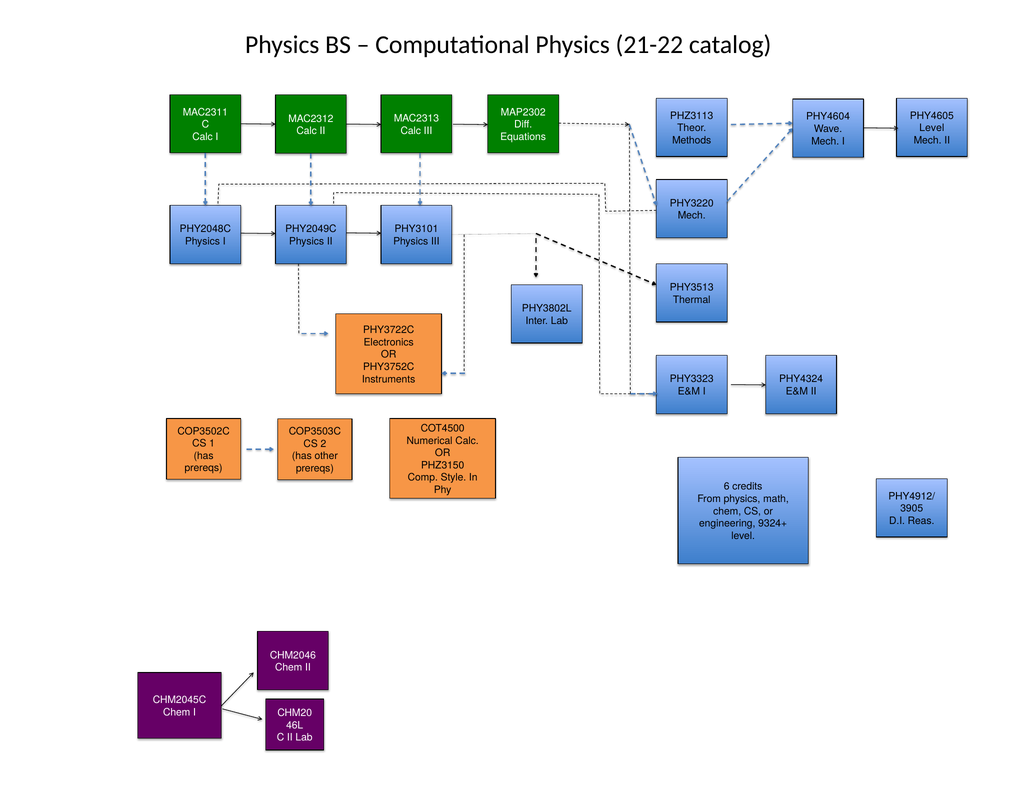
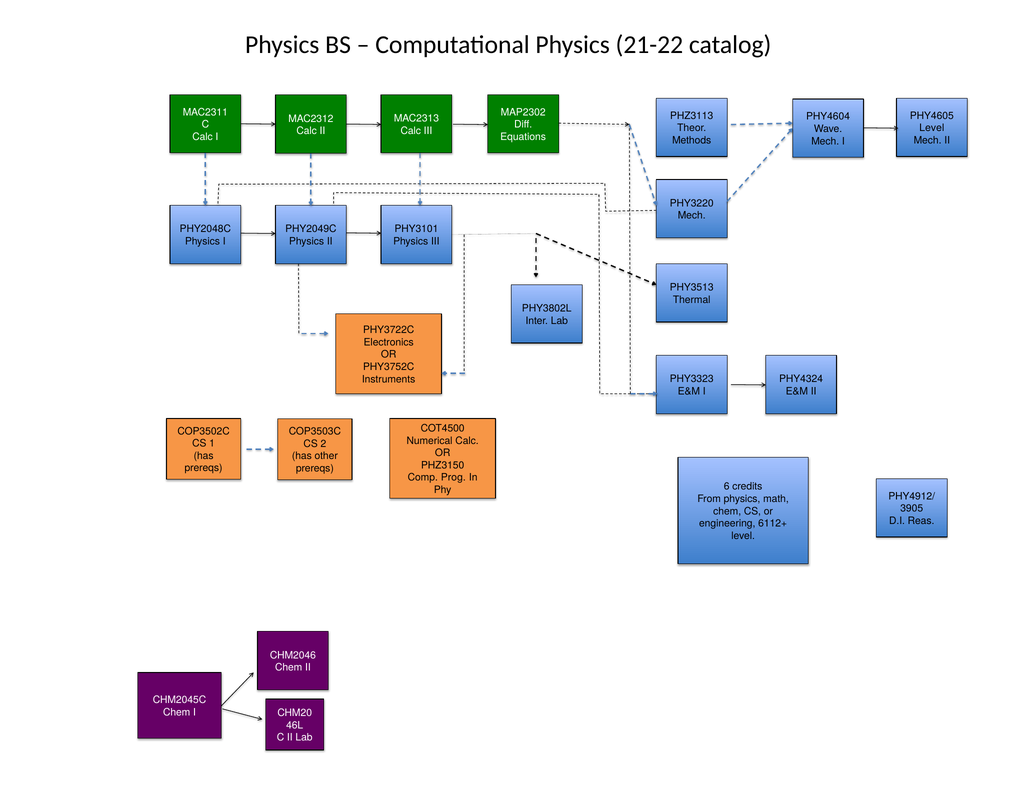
Style: Style -> Prog
9324+: 9324+ -> 6112+
